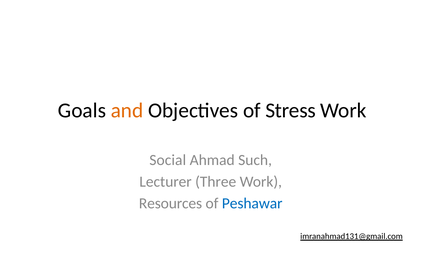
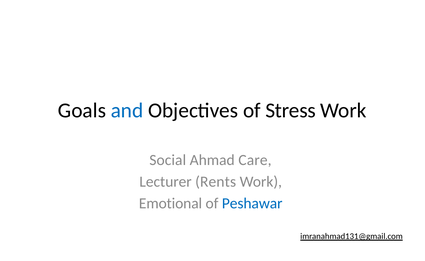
and colour: orange -> blue
Such: Such -> Care
Three: Three -> Rents
Resources: Resources -> Emotional
